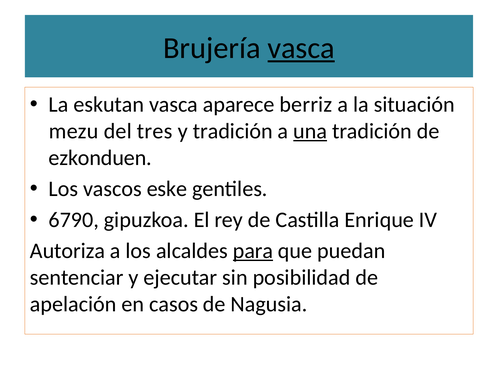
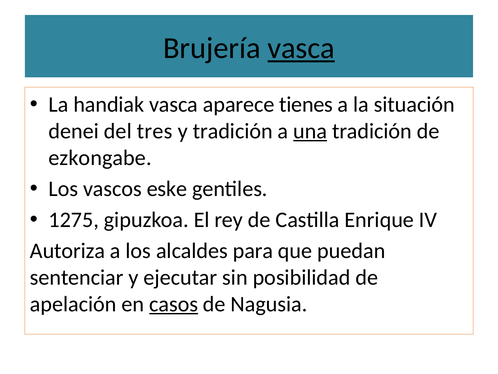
eskutan: eskutan -> handiak
berriz: berriz -> tienes
mezu: mezu -> denei
ezkonduen: ezkonduen -> ezkongabe
6790: 6790 -> 1275
para underline: present -> none
casos underline: none -> present
